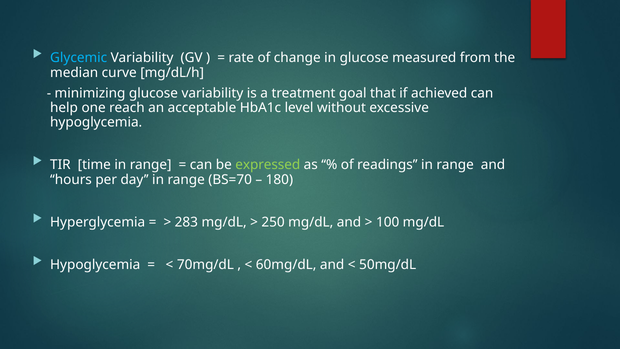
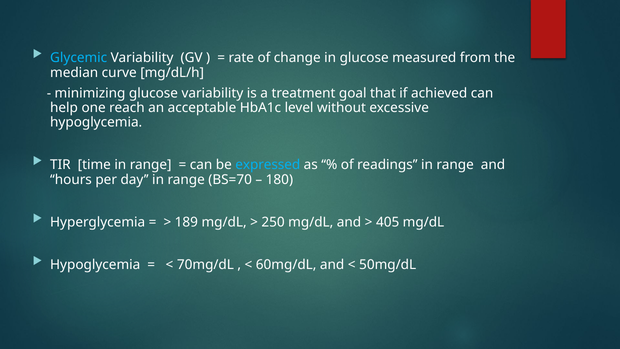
expressed colour: light green -> light blue
283: 283 -> 189
100: 100 -> 405
